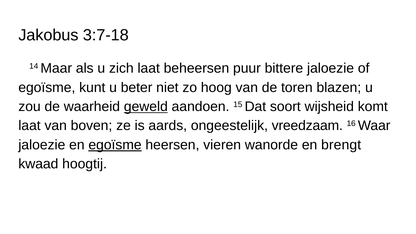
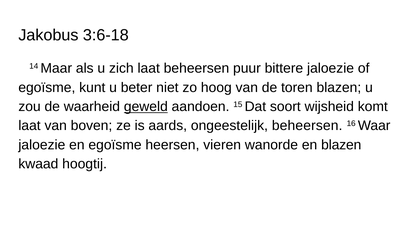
3:7-18: 3:7-18 -> 3:6-18
ongeestelijk vreedzaam: vreedzaam -> beheersen
egoïsme at (115, 145) underline: present -> none
en brengt: brengt -> blazen
